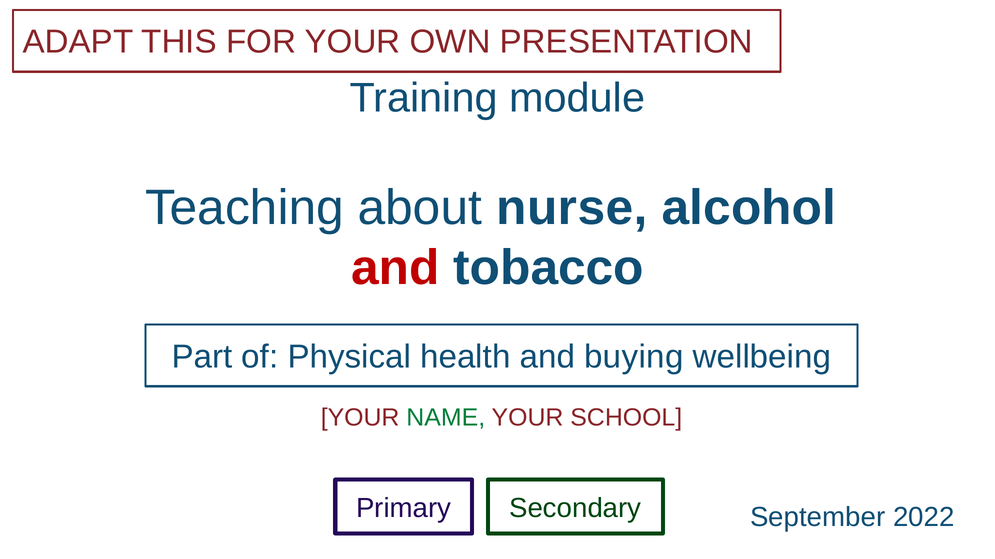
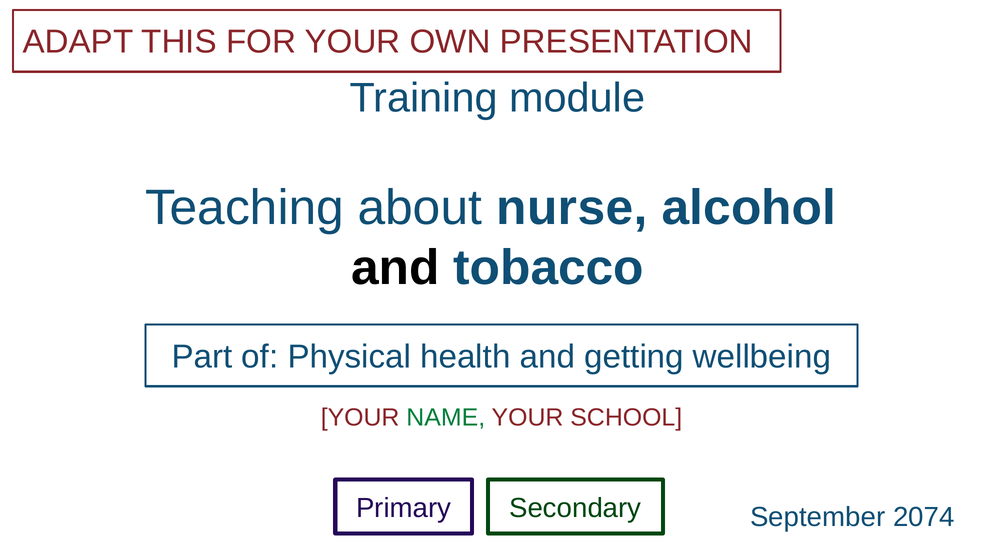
and at (395, 268) colour: red -> black
buying: buying -> getting
2022: 2022 -> 2074
